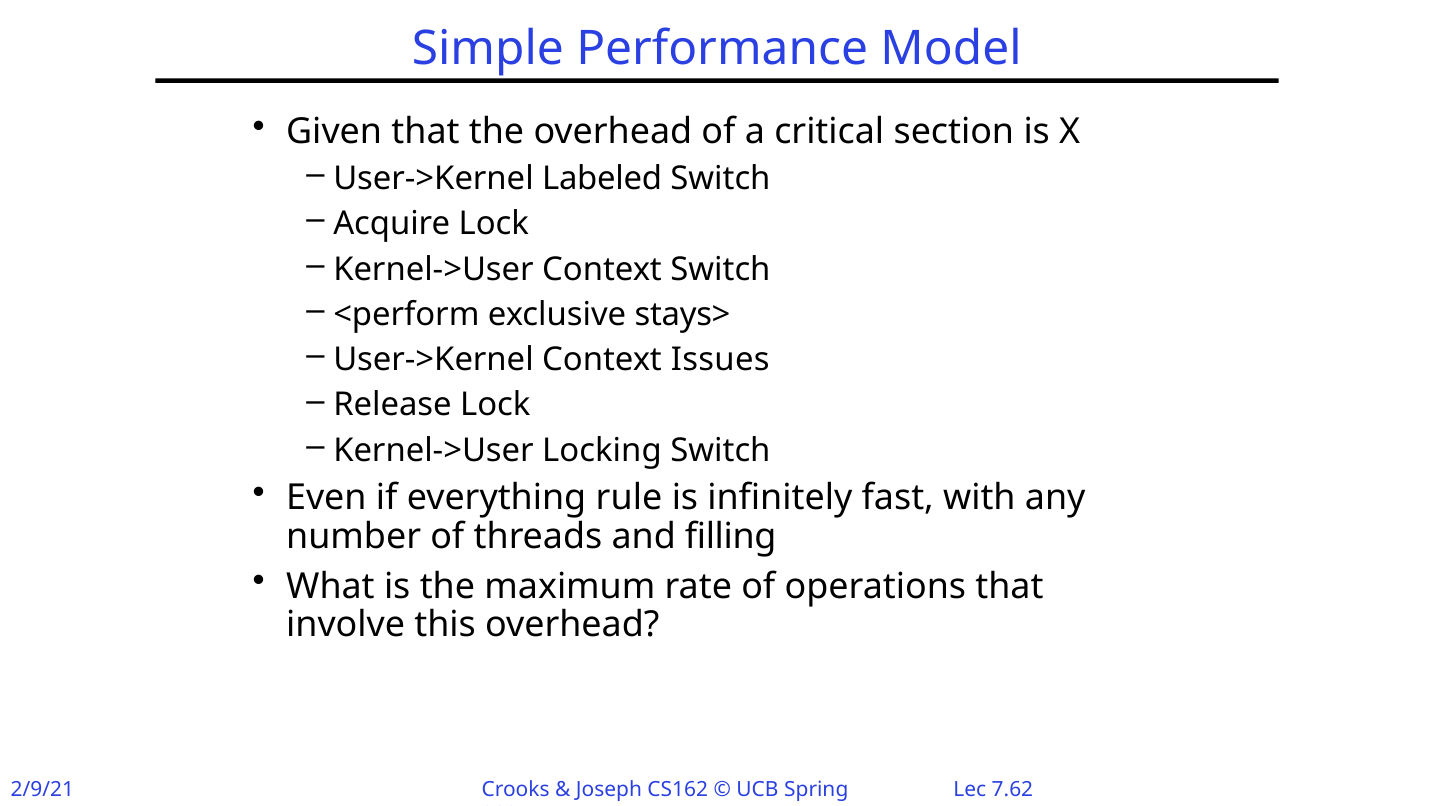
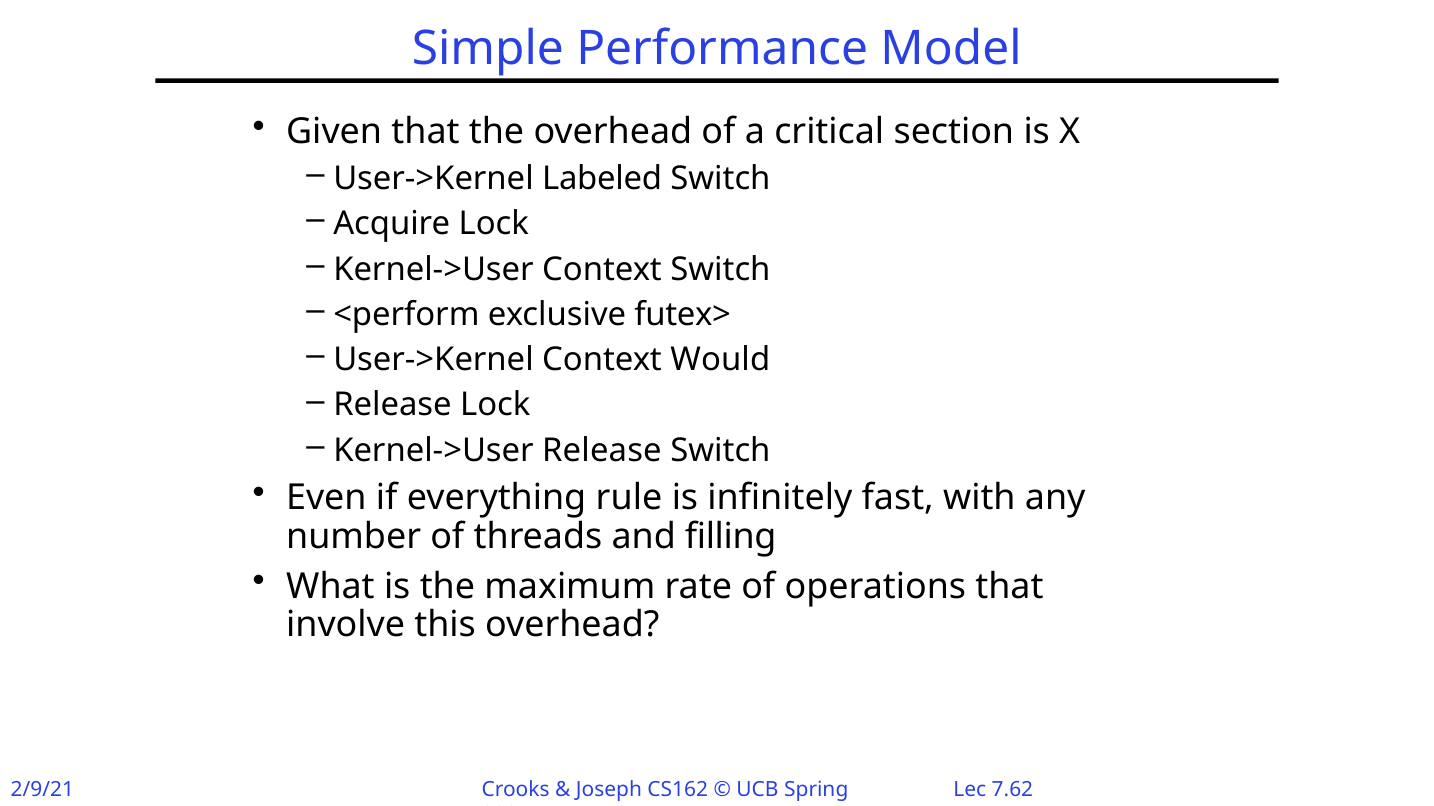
stays>: stays> -> futex>
Issues: Issues -> Would
Kernel->User Locking: Locking -> Release
